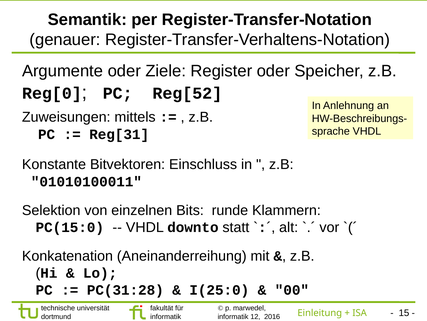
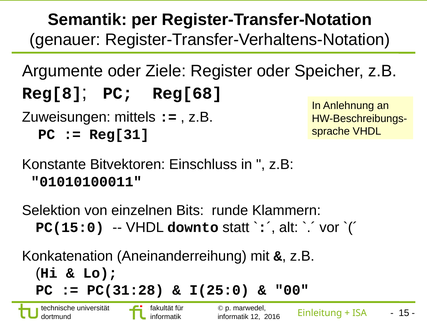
Reg[0: Reg[0 -> Reg[8
Reg[52: Reg[52 -> Reg[68
